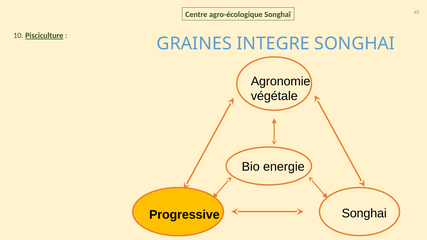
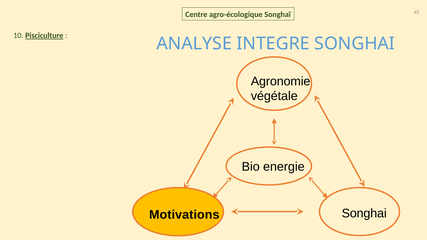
GRAINES: GRAINES -> ANALYSE
Progressive: Progressive -> Motivations
